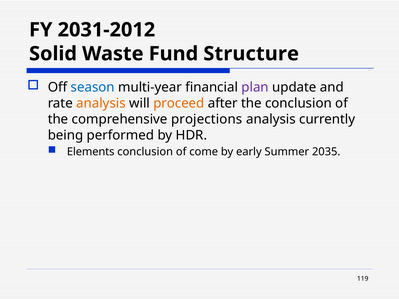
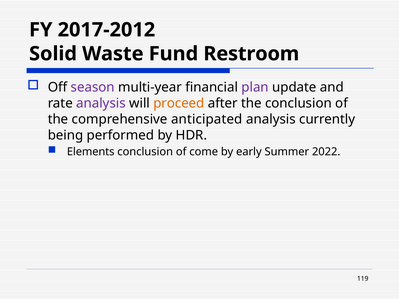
2031-2012: 2031-2012 -> 2017-2012
Structure: Structure -> Restroom
season colour: blue -> purple
analysis at (101, 103) colour: orange -> purple
projections: projections -> anticipated
2035: 2035 -> 2022
